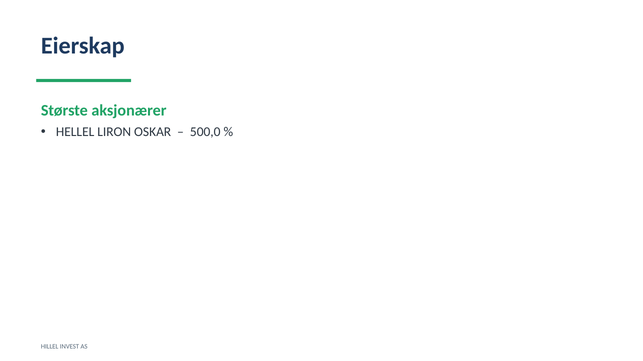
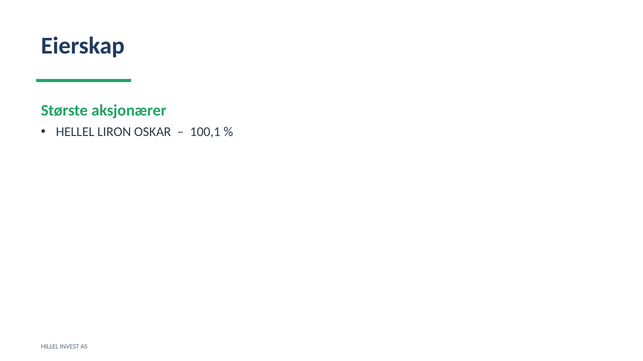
500,0: 500,0 -> 100,1
